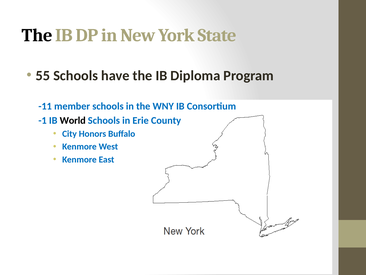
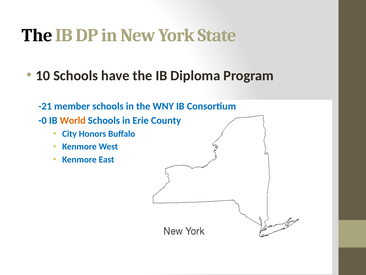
55: 55 -> 10
-11: -11 -> -21
-1: -1 -> -0
World colour: black -> orange
